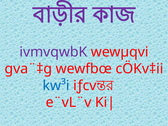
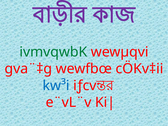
ivmvqwbK colour: purple -> green
